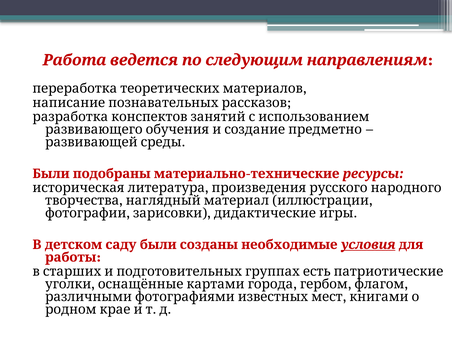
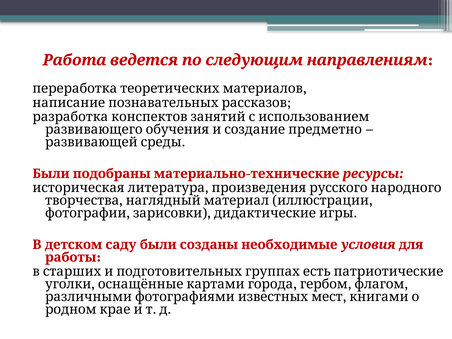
условия underline: present -> none
